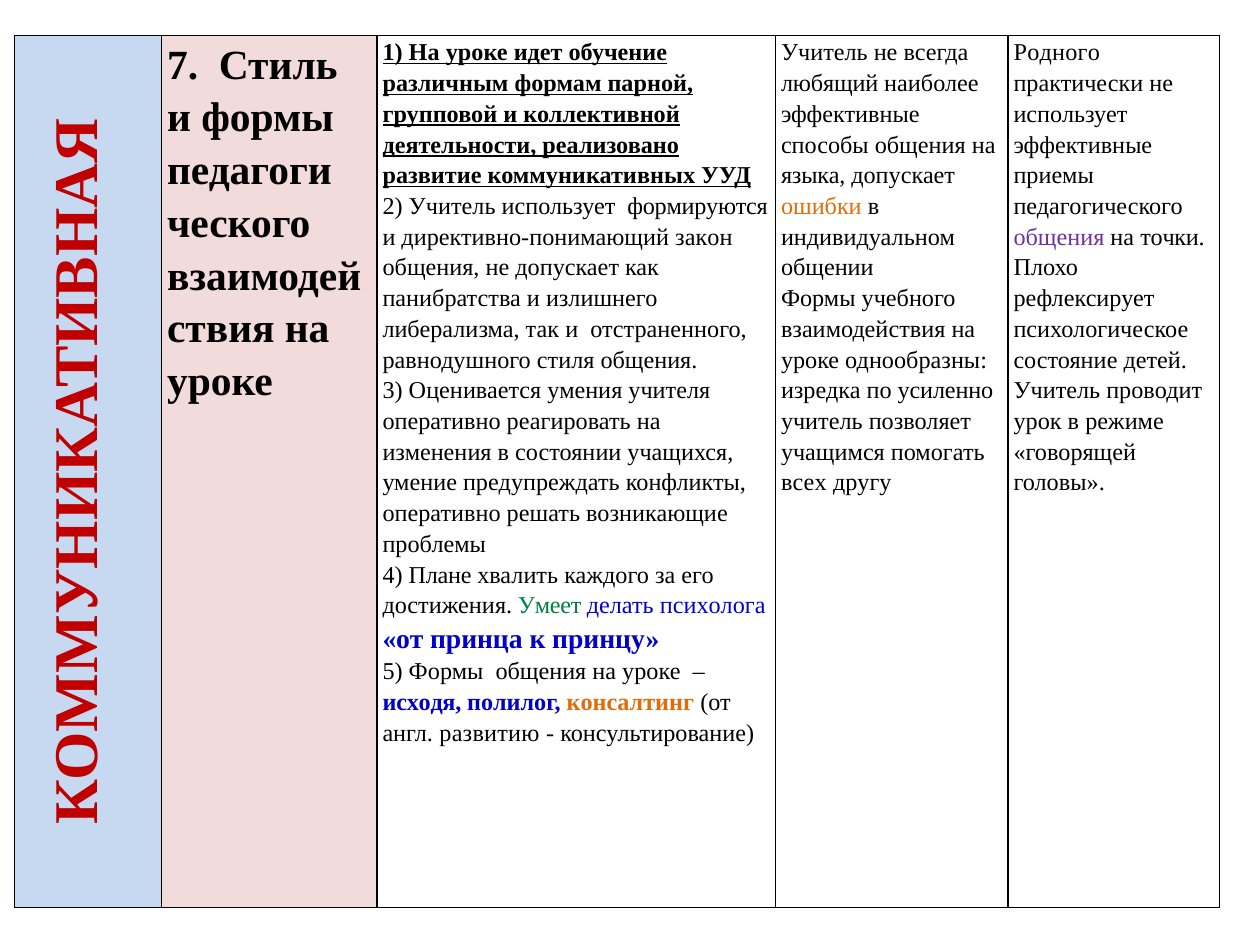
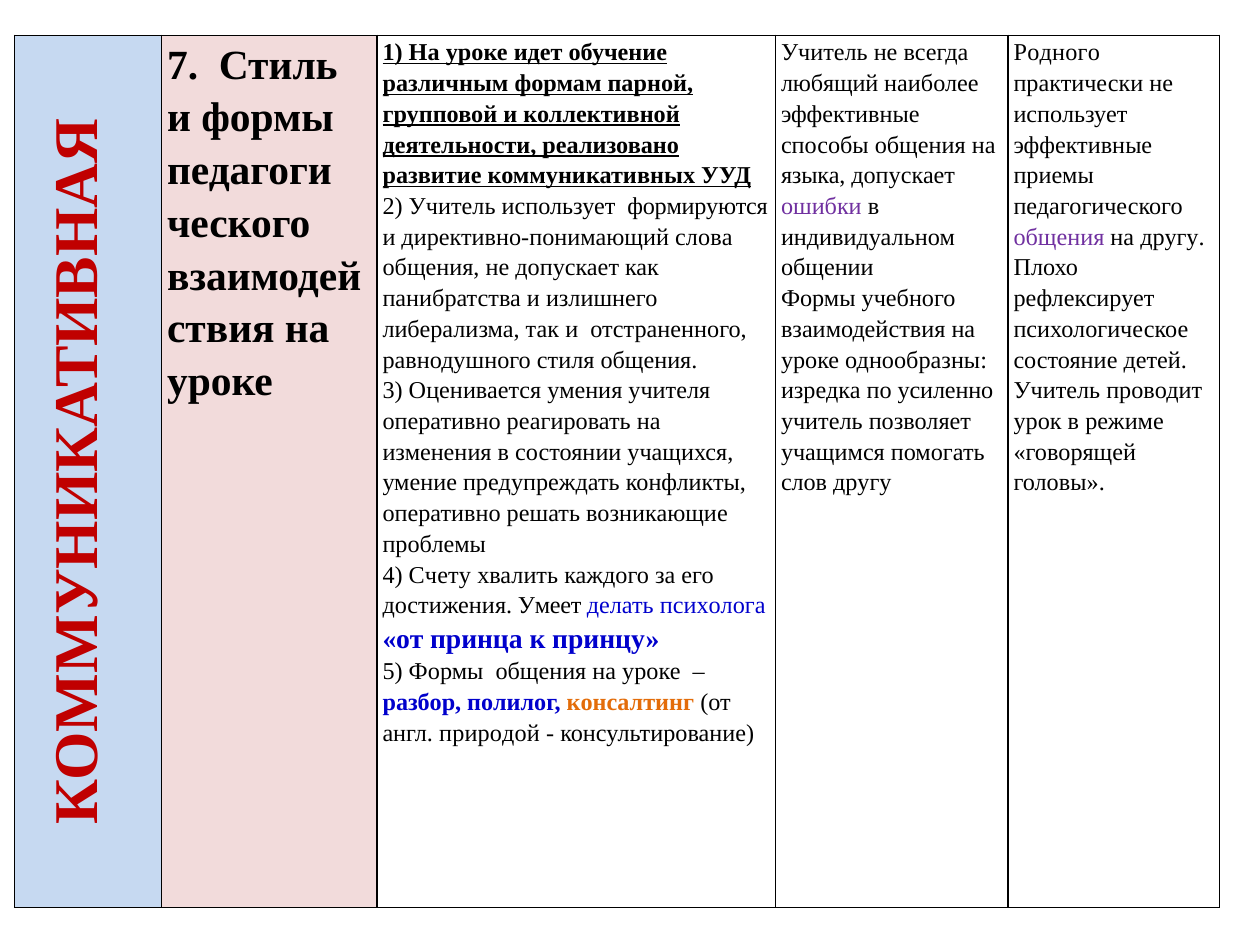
ошибки colour: orange -> purple
закон: закон -> слова
на точки: точки -> другу
всех: всех -> слов
Плане: Плане -> Счету
Умеет colour: green -> black
исходя: исходя -> разбор
развитию: развитию -> природой
